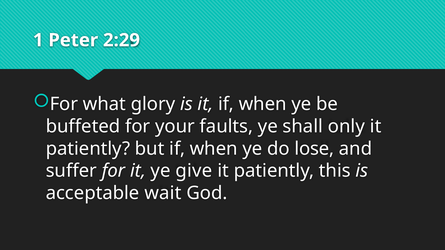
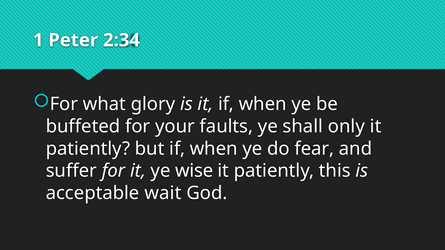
2:29: 2:29 -> 2:34
lose: lose -> fear
give: give -> wise
